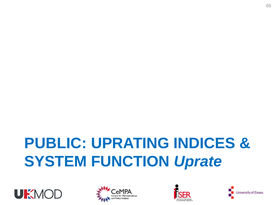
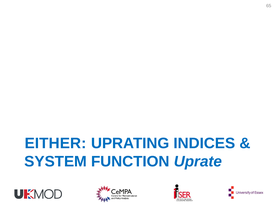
PUBLIC: PUBLIC -> EITHER
